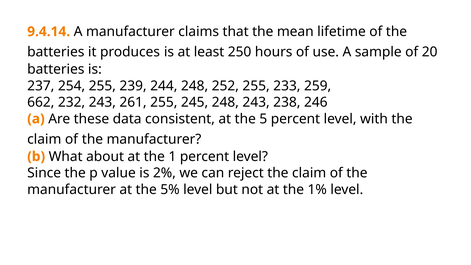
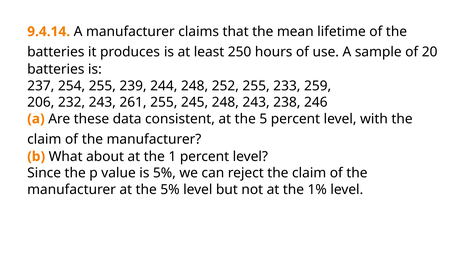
662: 662 -> 206
is 2%: 2% -> 5%
